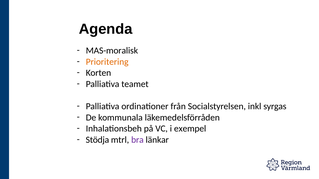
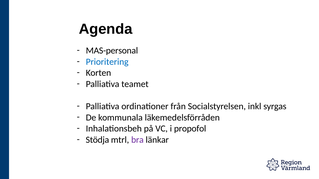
MAS-moralisk: MAS-moralisk -> MAS-personal
Prioritering colour: orange -> blue
exempel: exempel -> propofol
